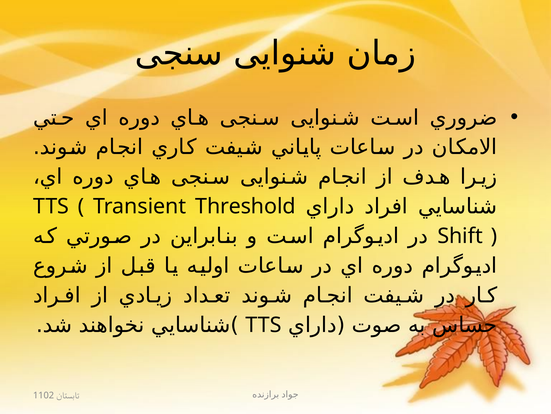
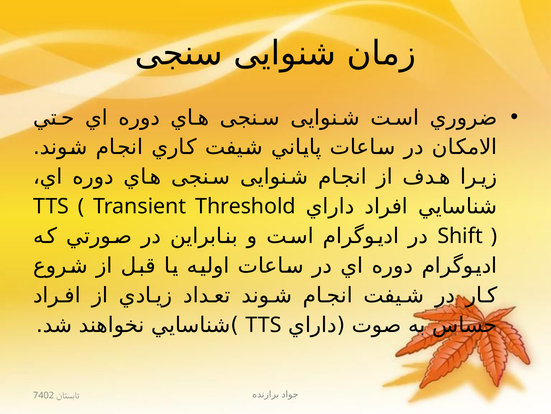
1102: 1102 -> 7402
